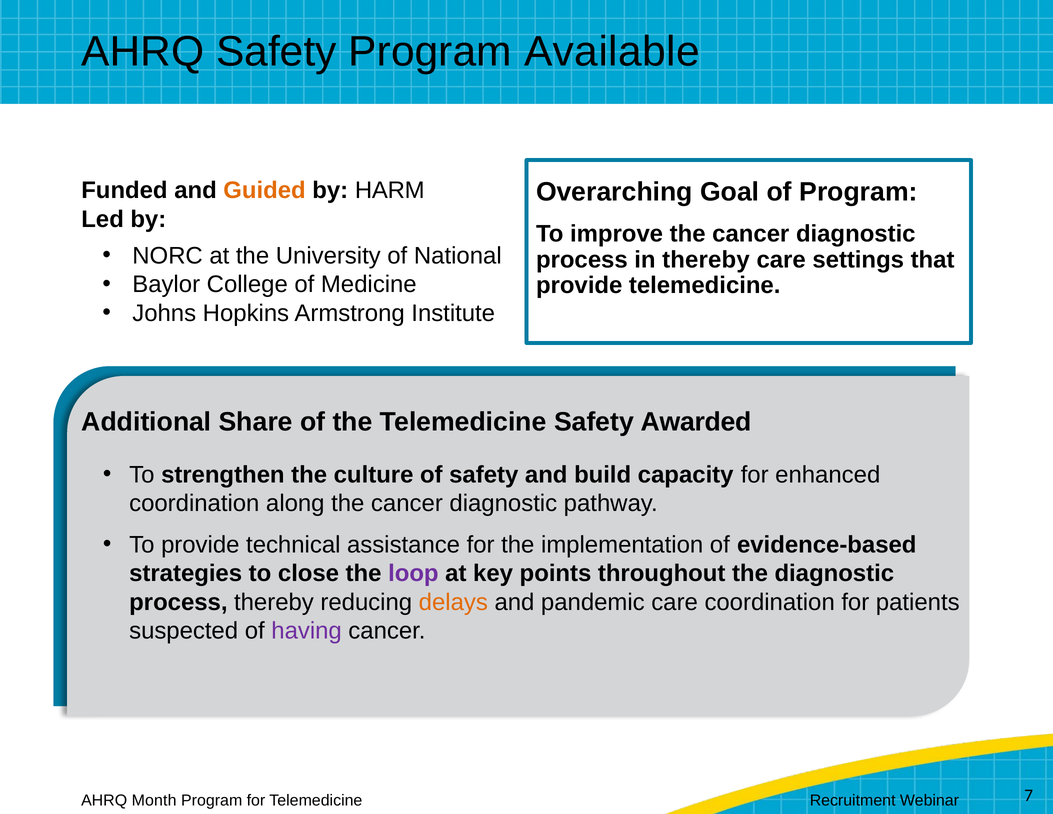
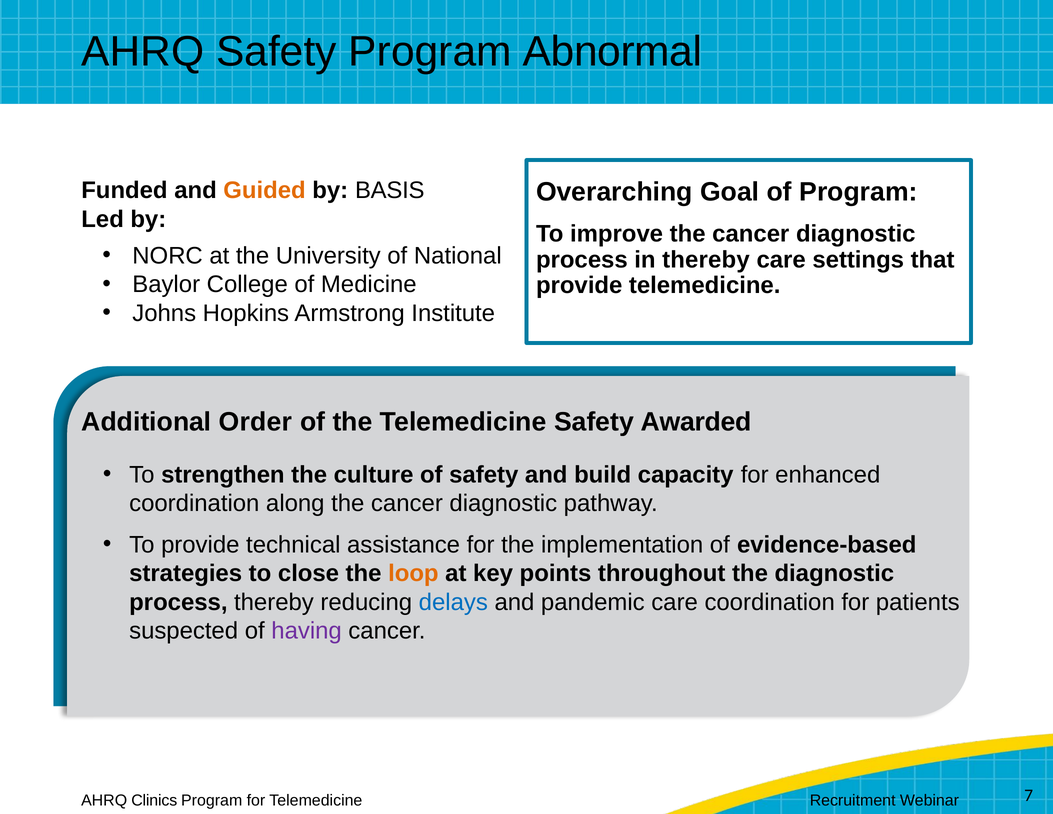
Available: Available -> Abnormal
HARM: HARM -> BASIS
Share: Share -> Order
loop colour: purple -> orange
delays colour: orange -> blue
Month: Month -> Clinics
